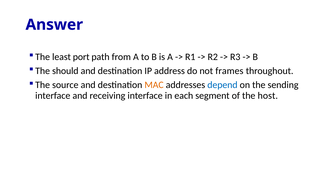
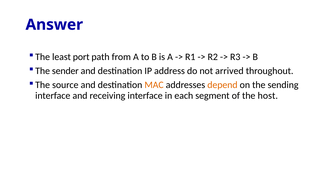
should: should -> sender
frames: frames -> arrived
depend colour: blue -> orange
